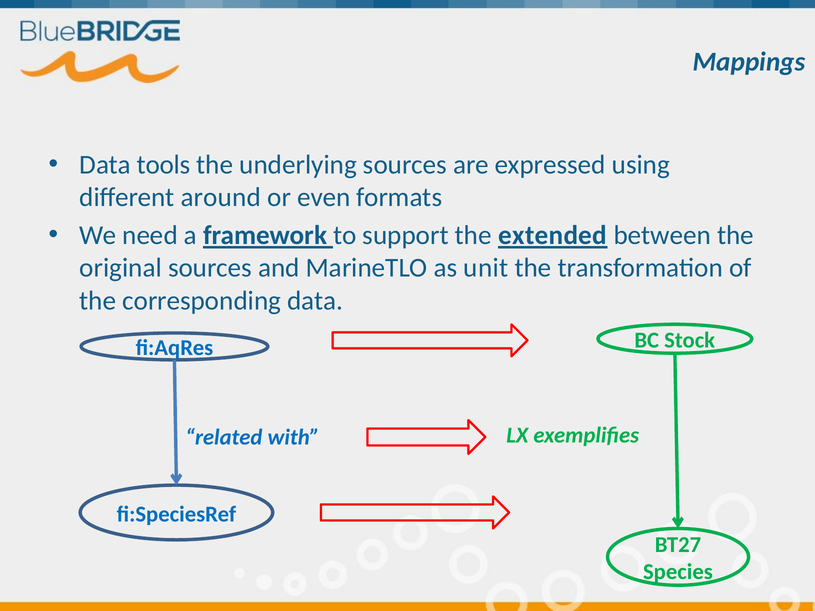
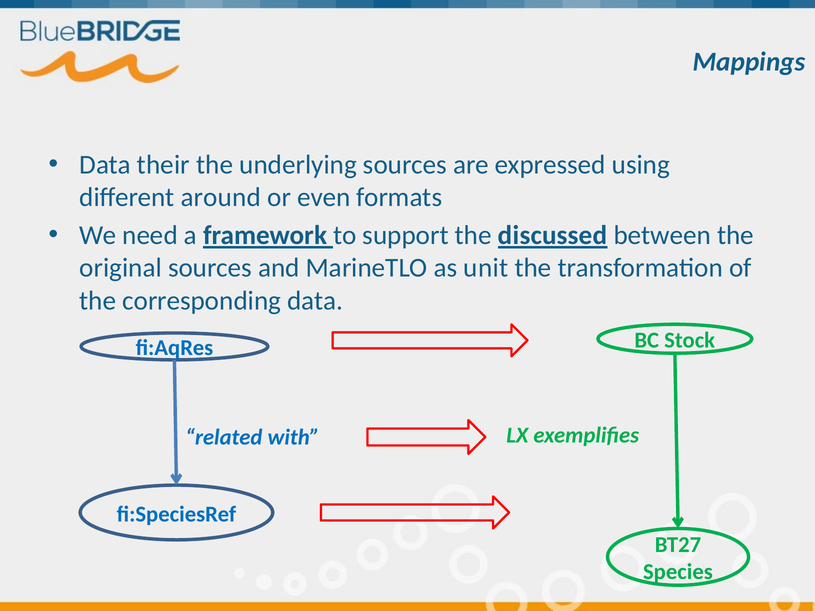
tools: tools -> their
extended: extended -> discussed
